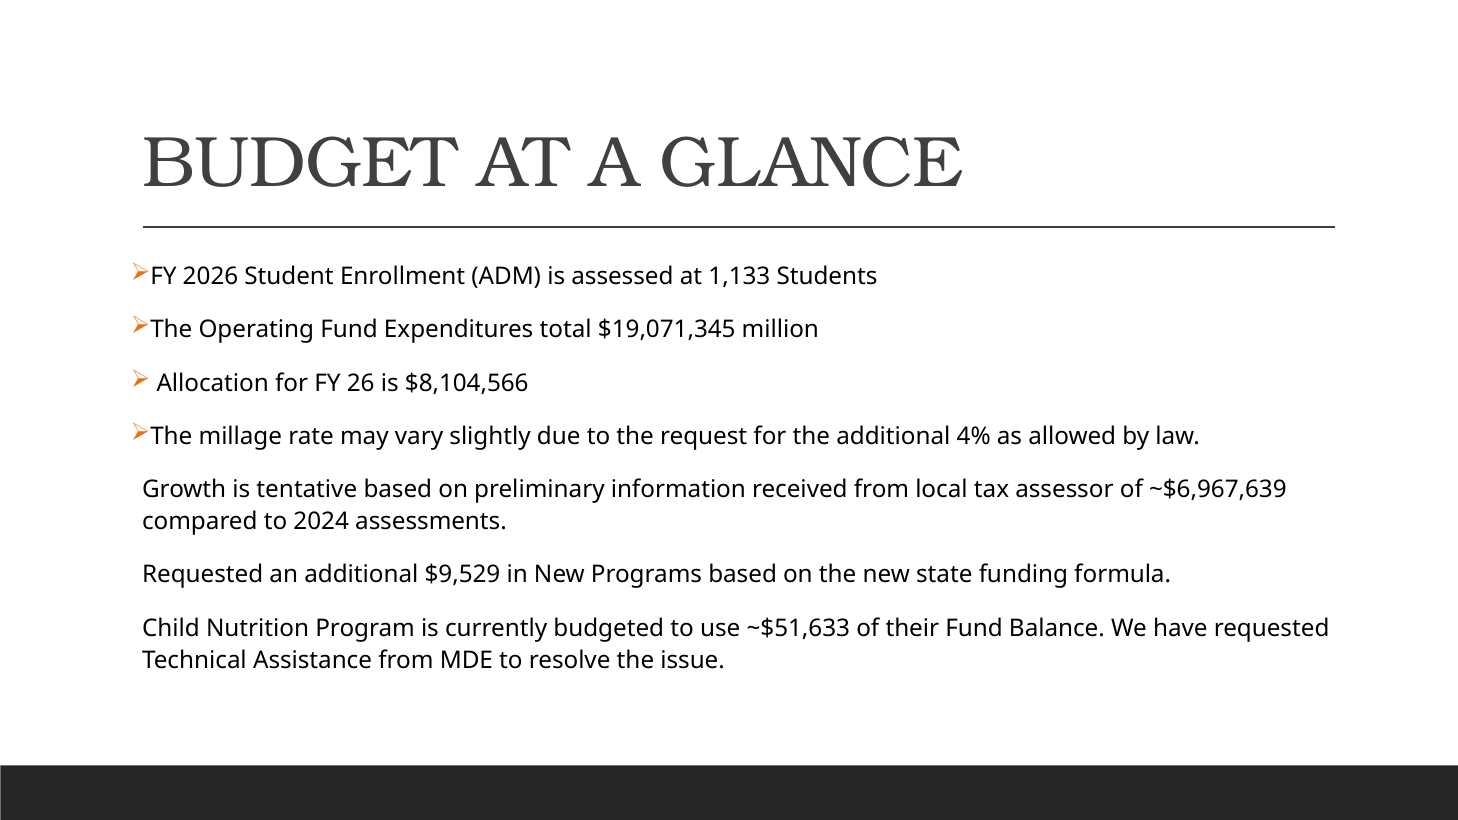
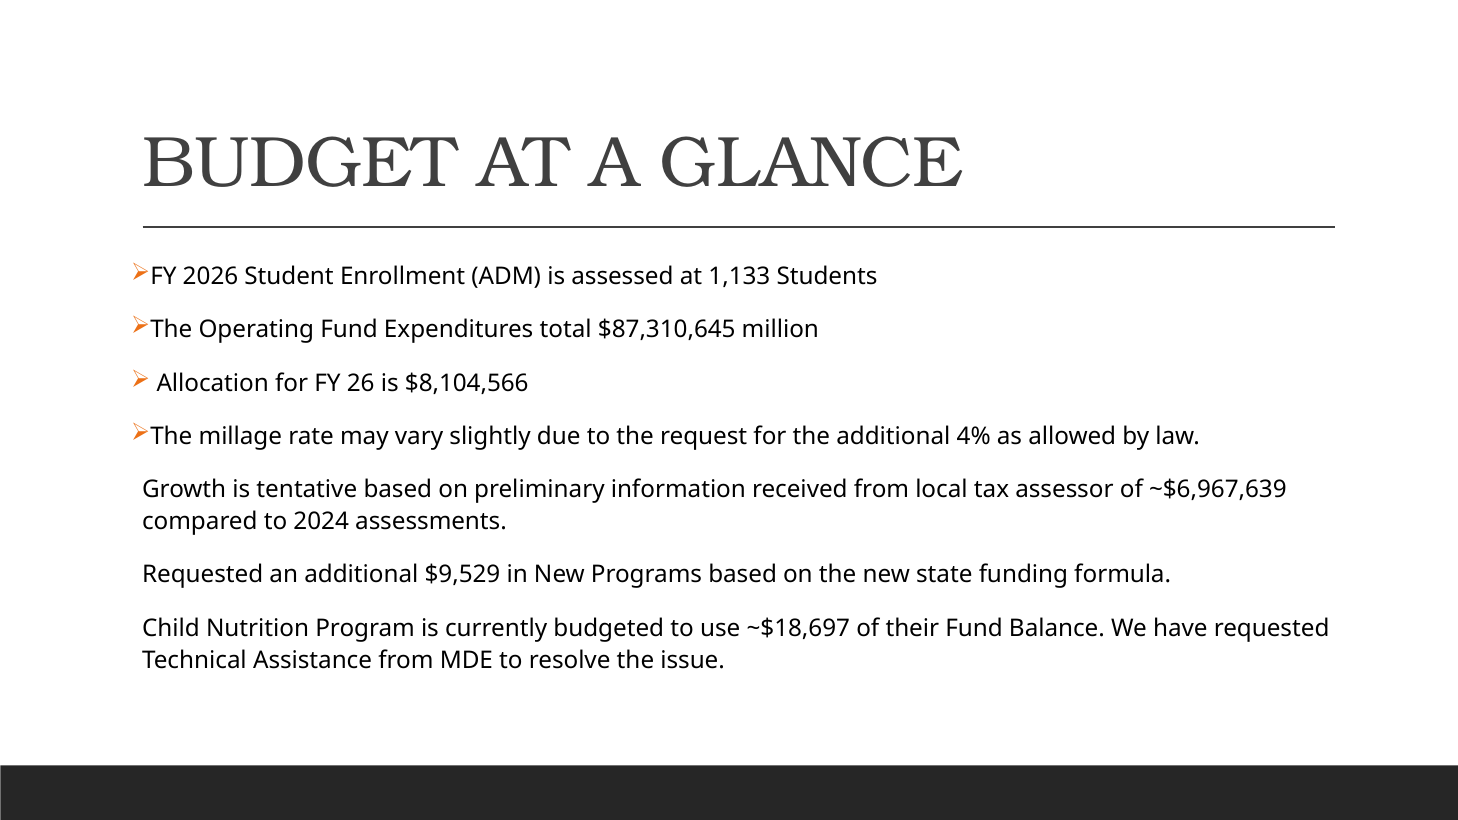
$19,071,345: $19,071,345 -> $87,310,645
~$51,633: ~$51,633 -> ~$18,697
